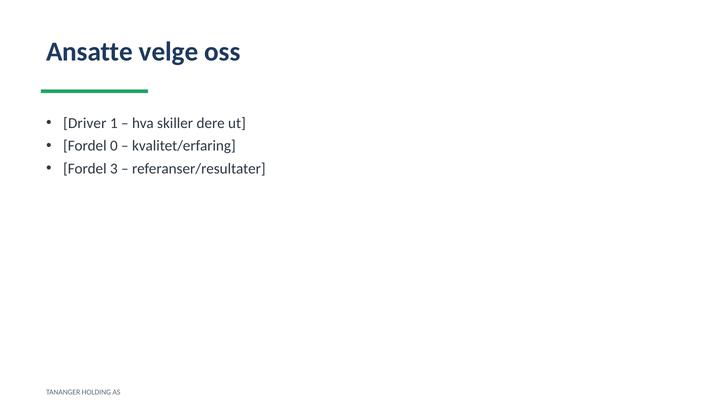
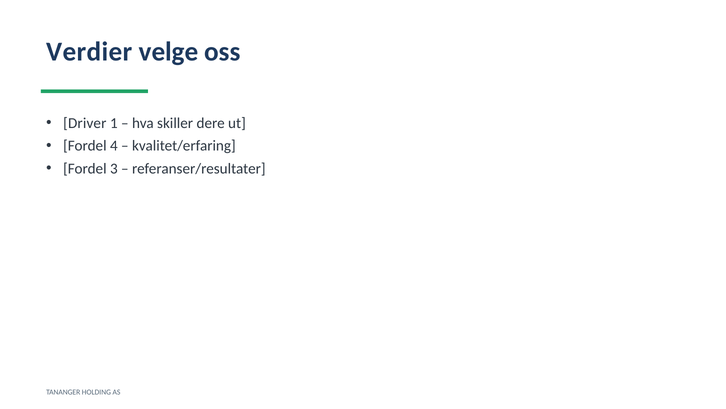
Ansatte: Ansatte -> Verdier
0: 0 -> 4
